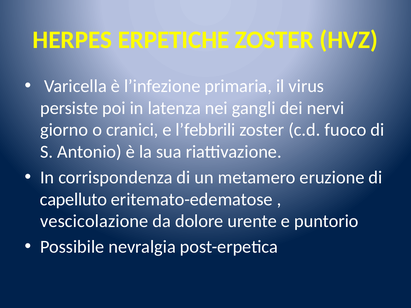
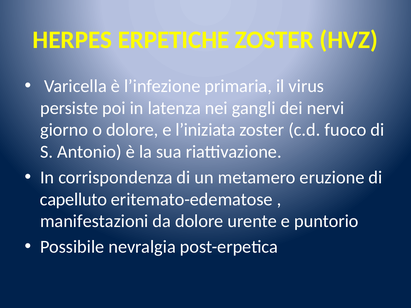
o cranici: cranici -> dolore
l’febbrili: l’febbrili -> l’iniziata
vescicolazione: vescicolazione -> manifestazioni
